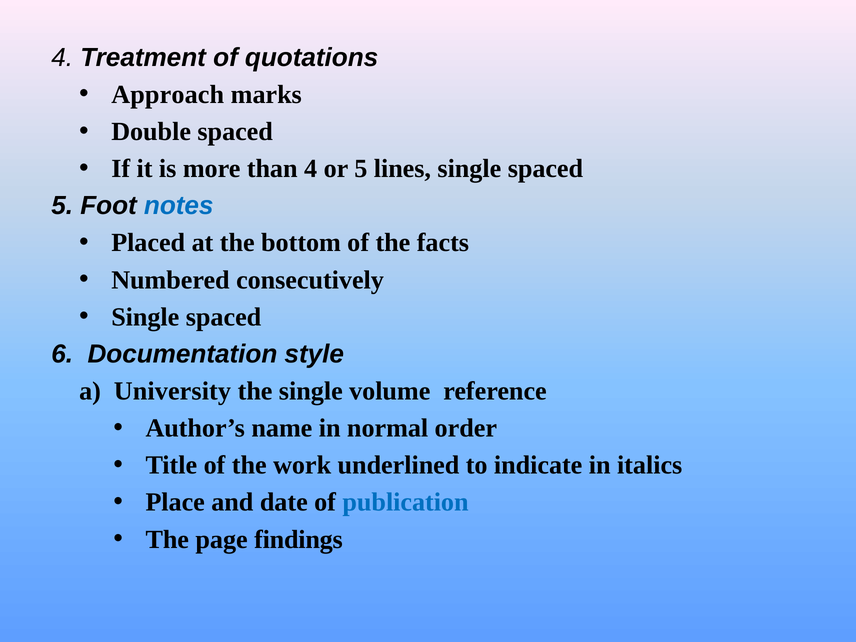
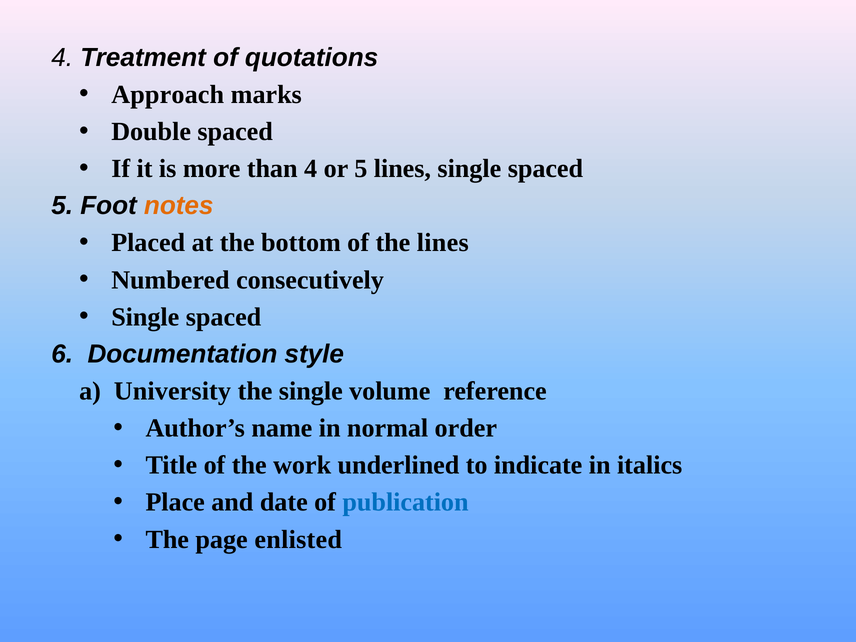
notes colour: blue -> orange
the facts: facts -> lines
findings: findings -> enlisted
